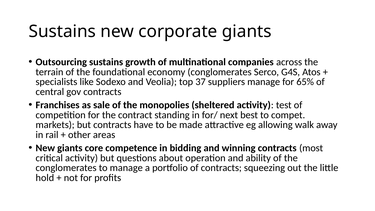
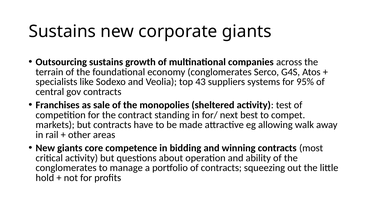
37: 37 -> 43
suppliers manage: manage -> systems
65%: 65% -> 95%
